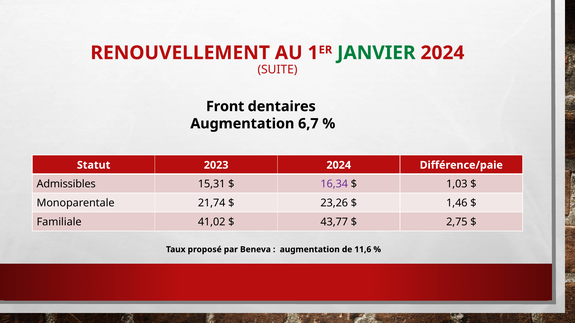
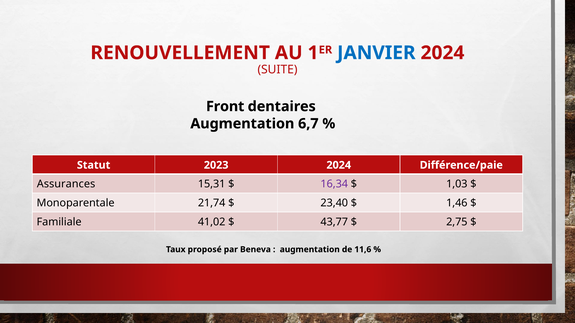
JANVIER colour: green -> blue
Admissibles: Admissibles -> Assurances
23,26: 23,26 -> 23,40
